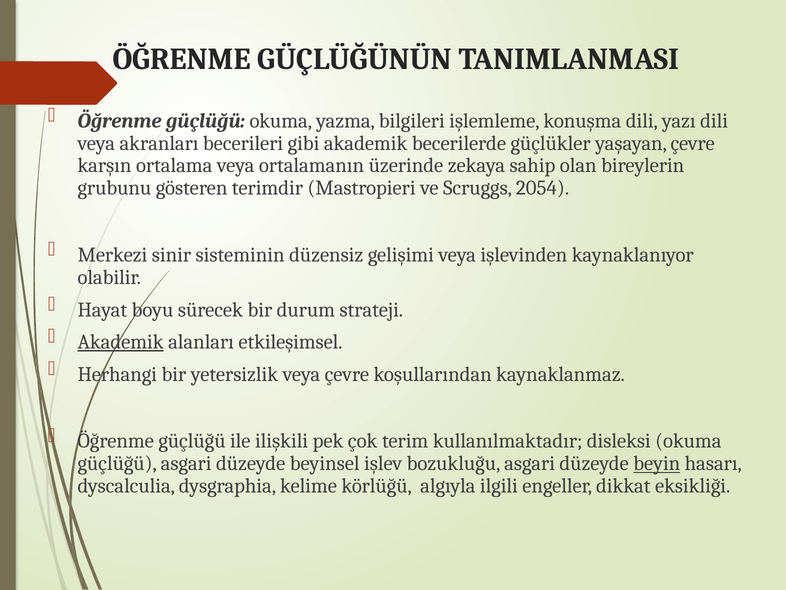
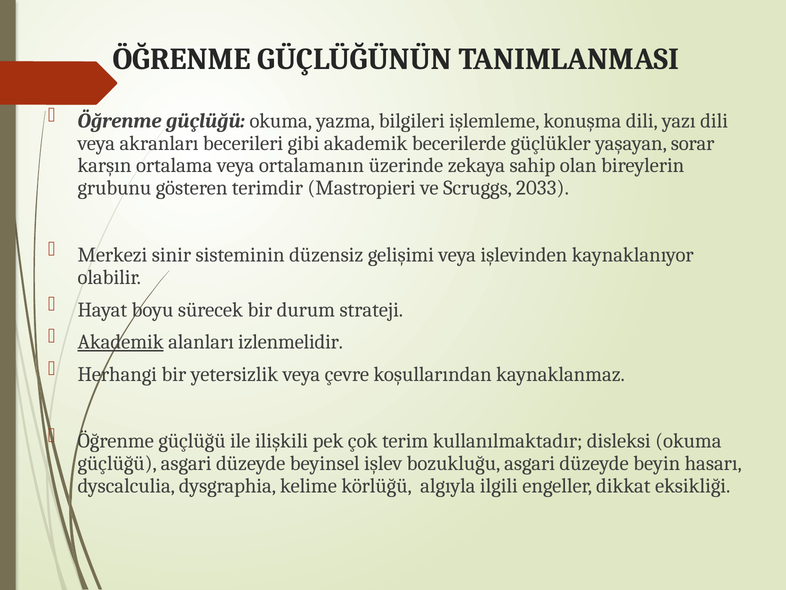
yaşayan çevre: çevre -> sorar
2054: 2054 -> 2033
etkileşimsel: etkileşimsel -> izlenmelidir
beyin underline: present -> none
